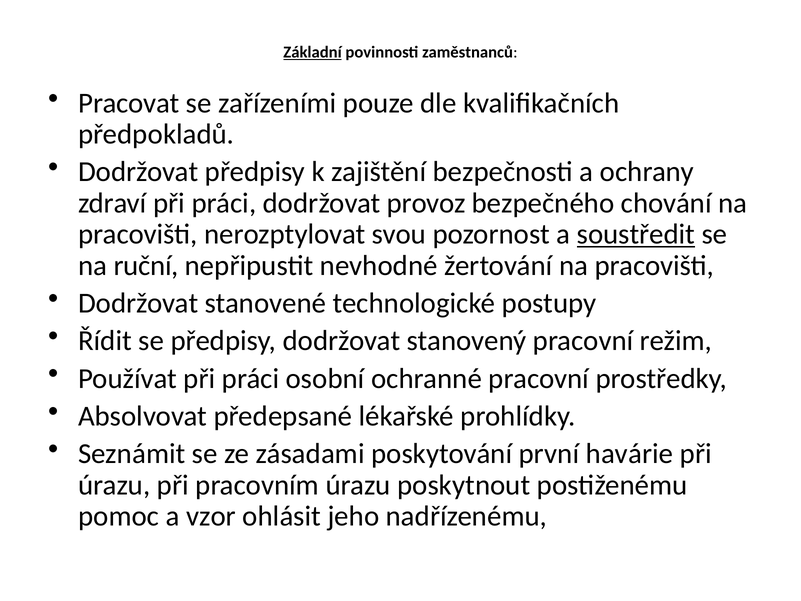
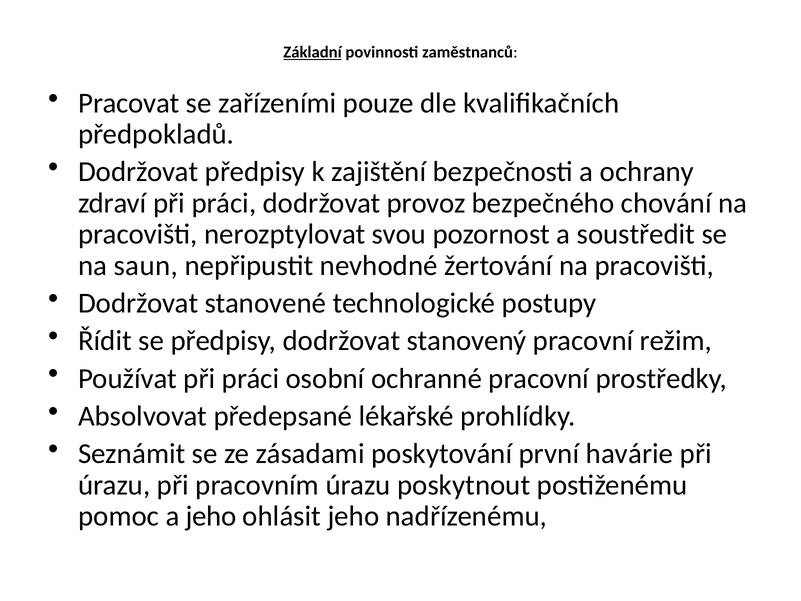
soustředit underline: present -> none
ruční: ruční -> saun
a vzor: vzor -> jeho
